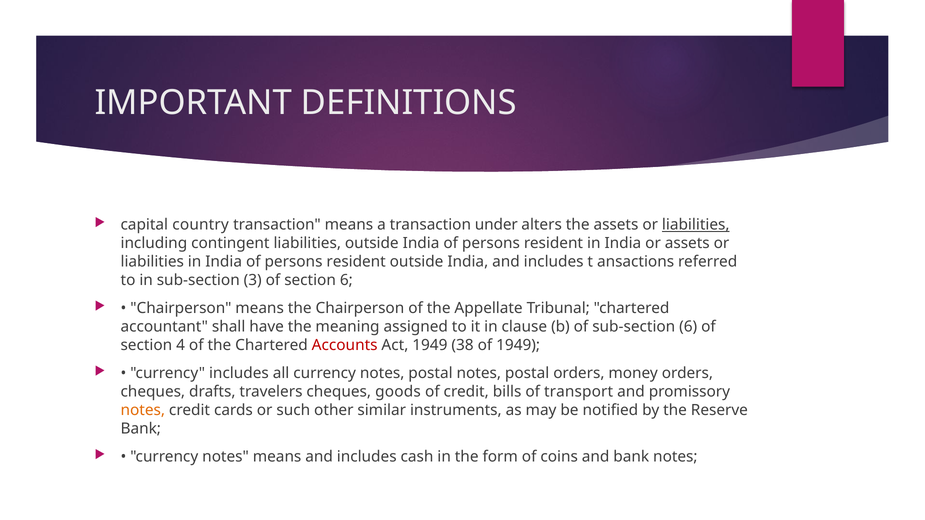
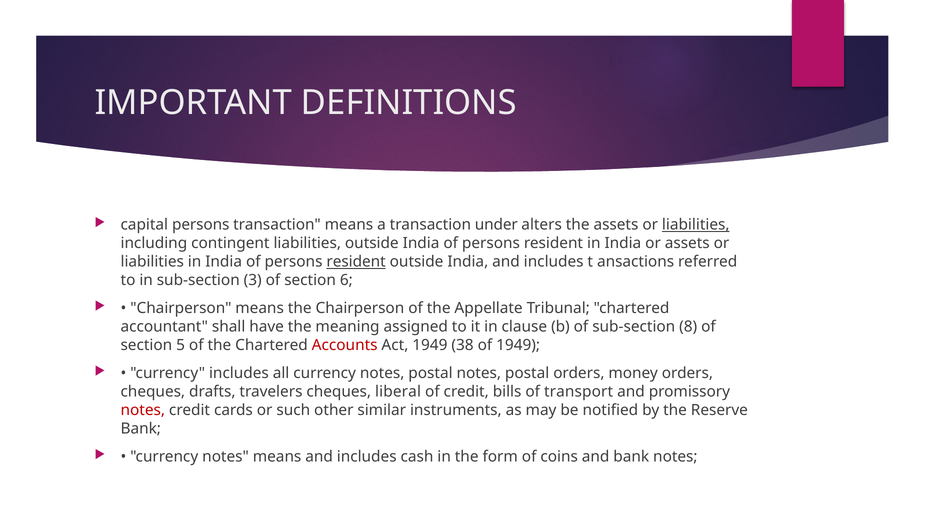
capital country: country -> persons
resident at (356, 262) underline: none -> present
sub-section 6: 6 -> 8
4: 4 -> 5
goods: goods -> liberal
notes at (143, 411) colour: orange -> red
